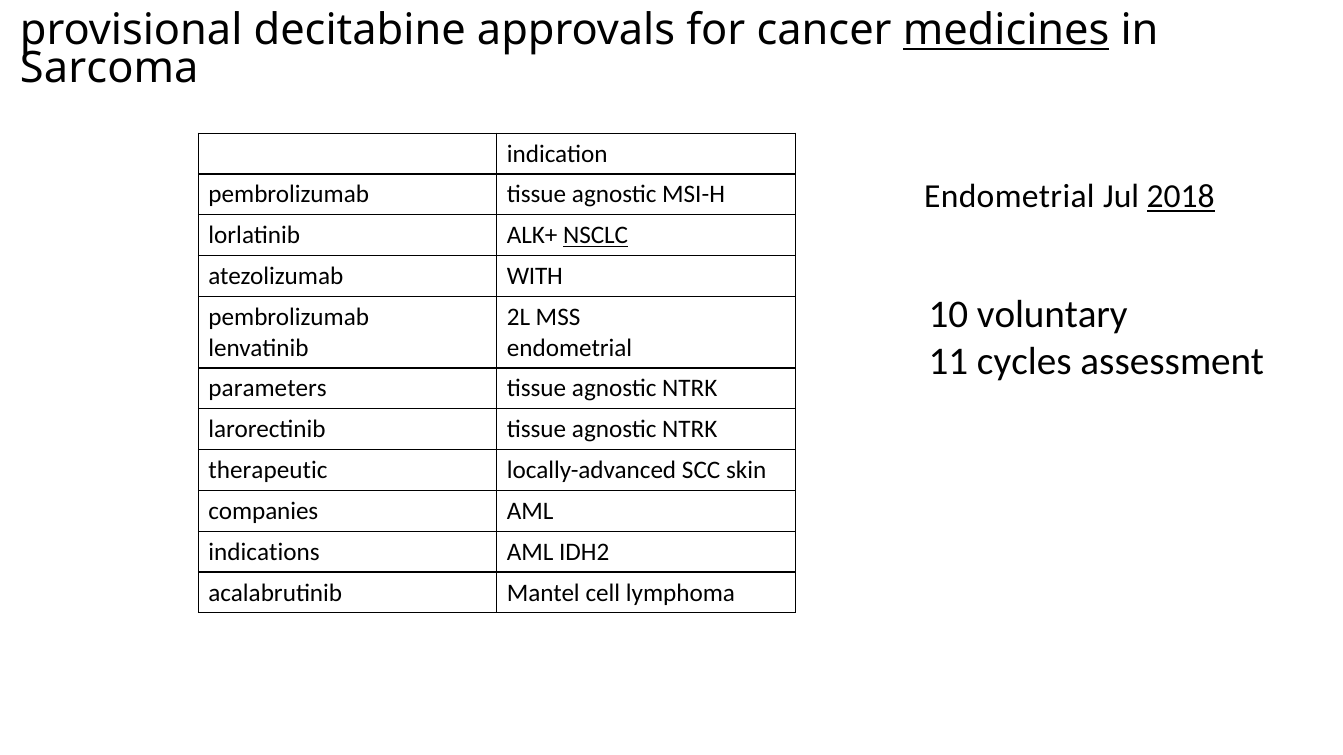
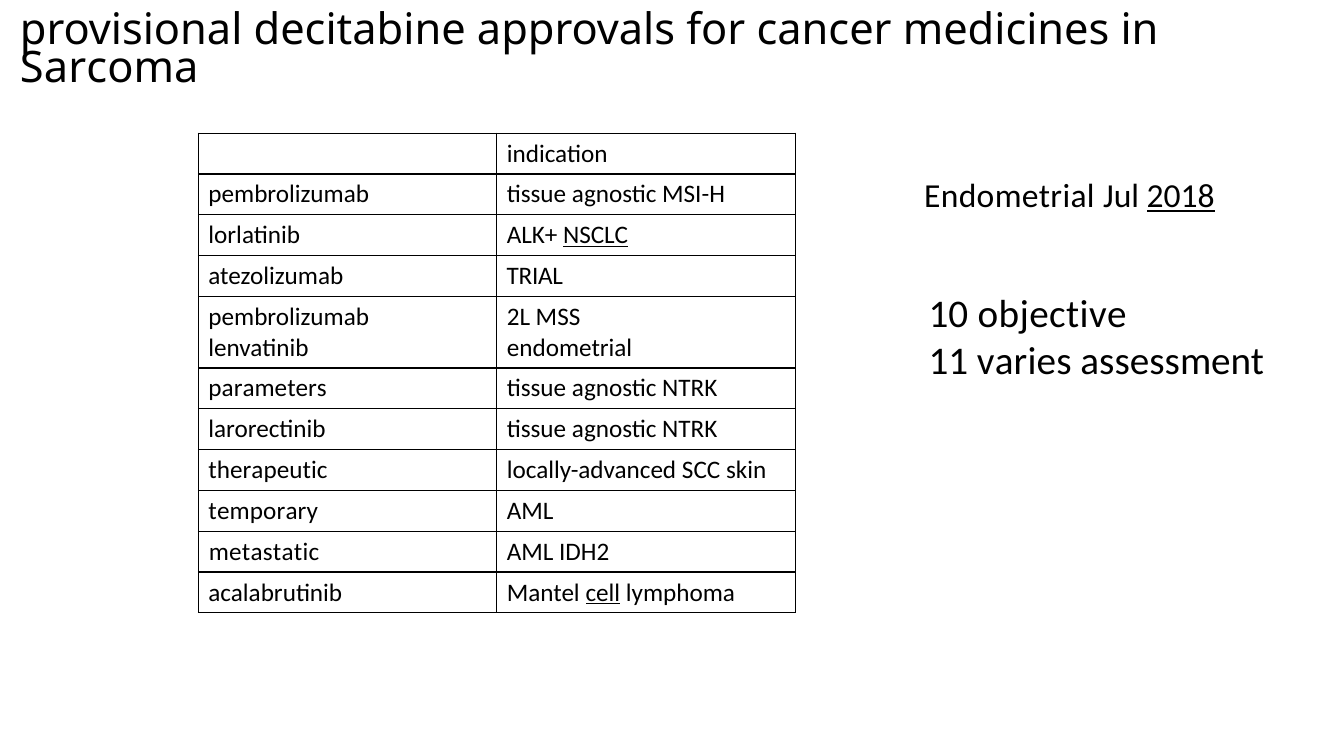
medicines underline: present -> none
WITH: WITH -> TRIAL
voluntary: voluntary -> objective
cycles: cycles -> varies
companies: companies -> temporary
indications: indications -> metastatic
cell underline: none -> present
